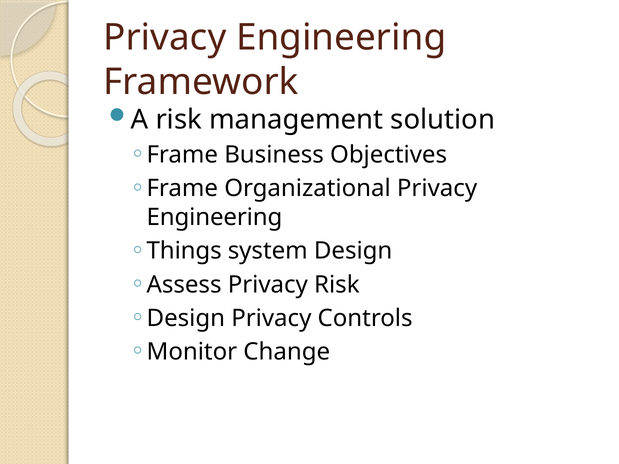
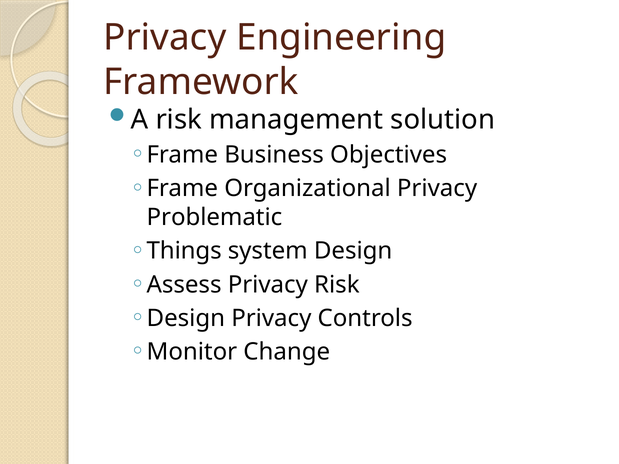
Engineering at (214, 217): Engineering -> Problematic
